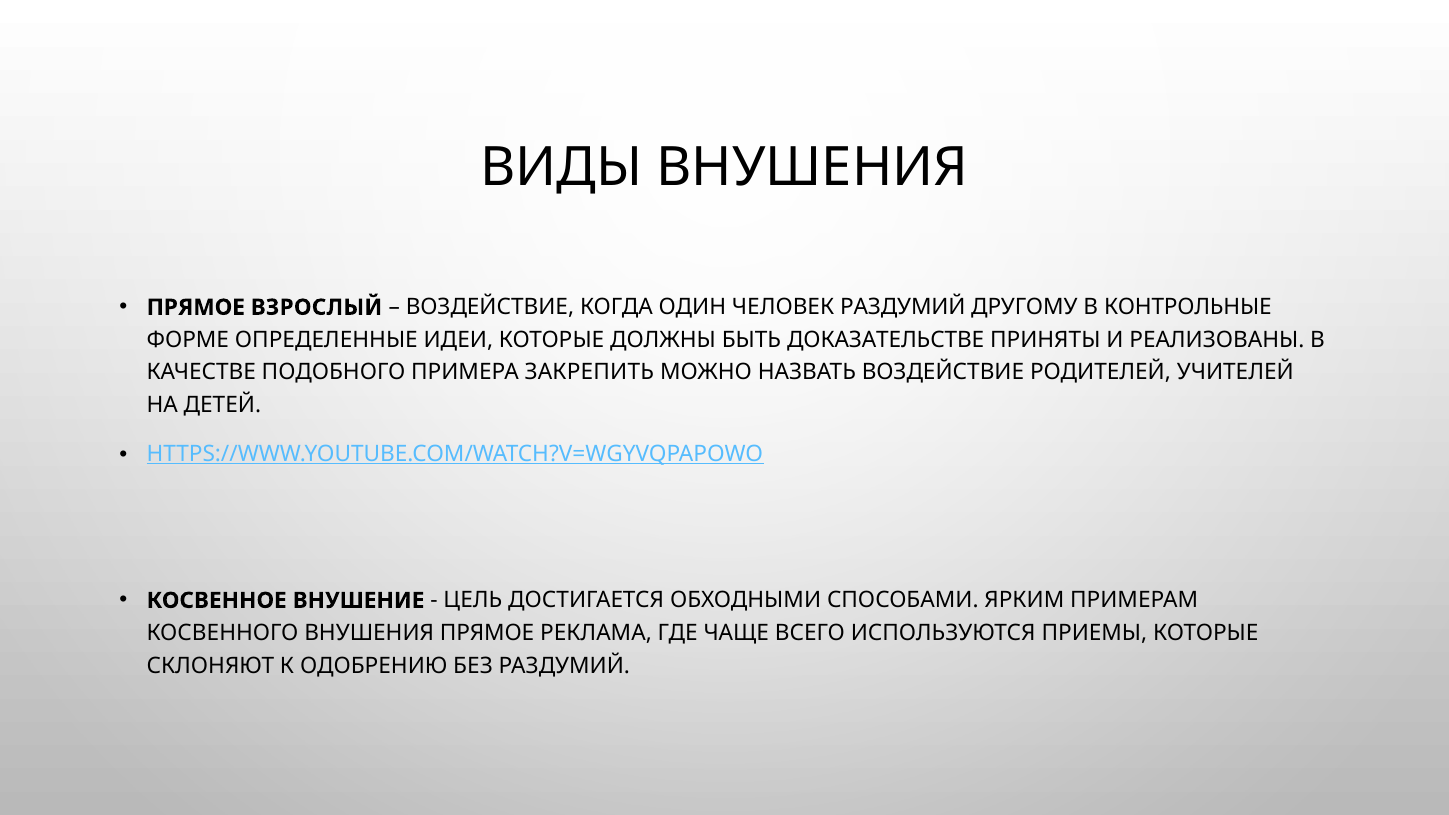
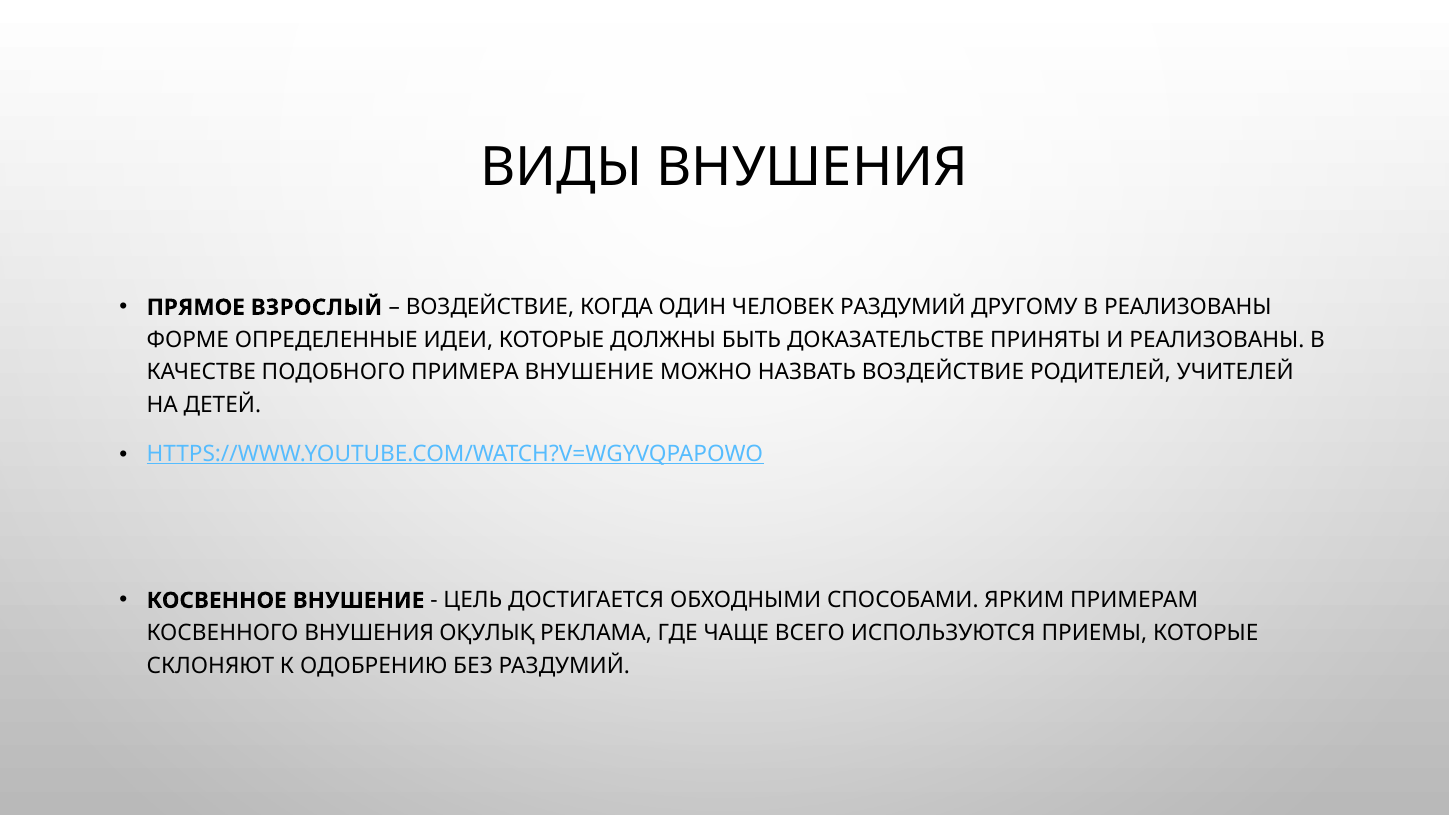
В КОНТРОЛЬНЫЕ: КОНТРОЛЬНЫЕ -> РЕАЛИЗОВАНЫ
ПРИМЕРА ЗАКРЕПИТЬ: ЗАКРЕПИТЬ -> ВНУШЕНИЕ
ВНУШЕНИЯ ПРЯМОЕ: ПРЯМОЕ -> ОҚУЛЫҚ
